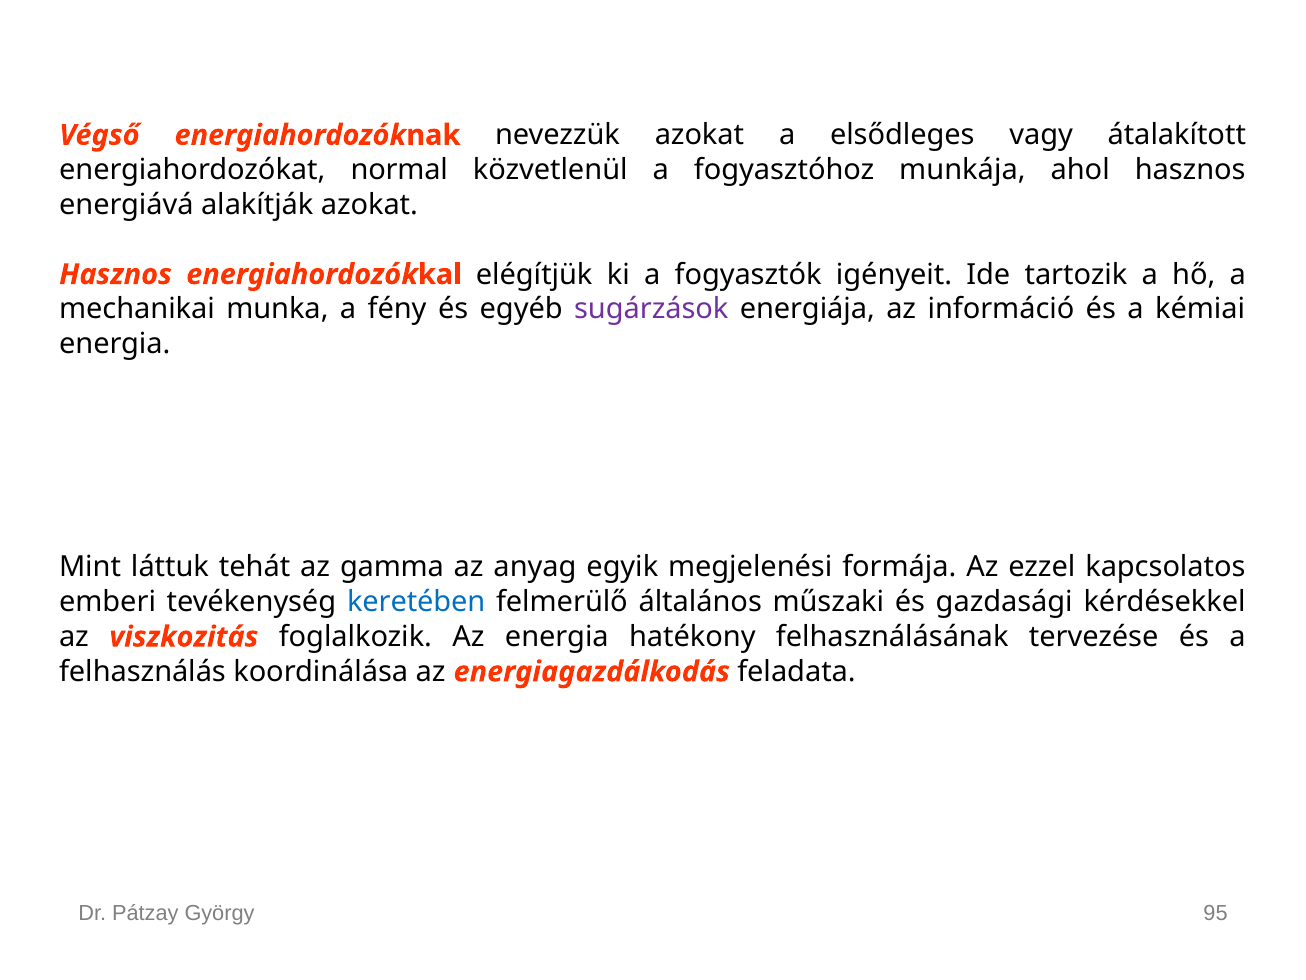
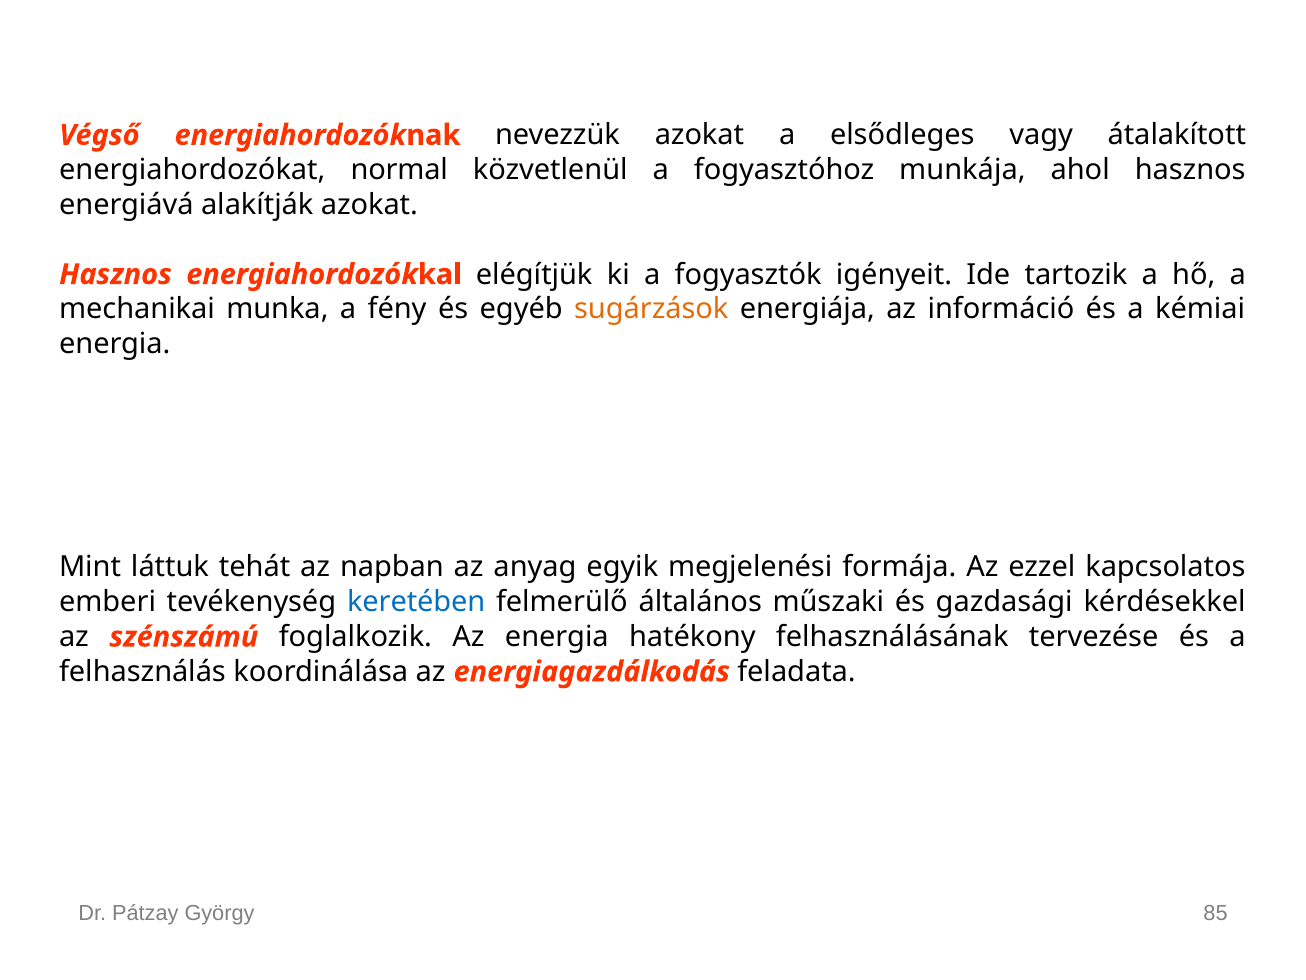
sugárzások colour: purple -> orange
gamma: gamma -> napban
viszkozitás: viszkozitás -> szénszámú
95: 95 -> 85
